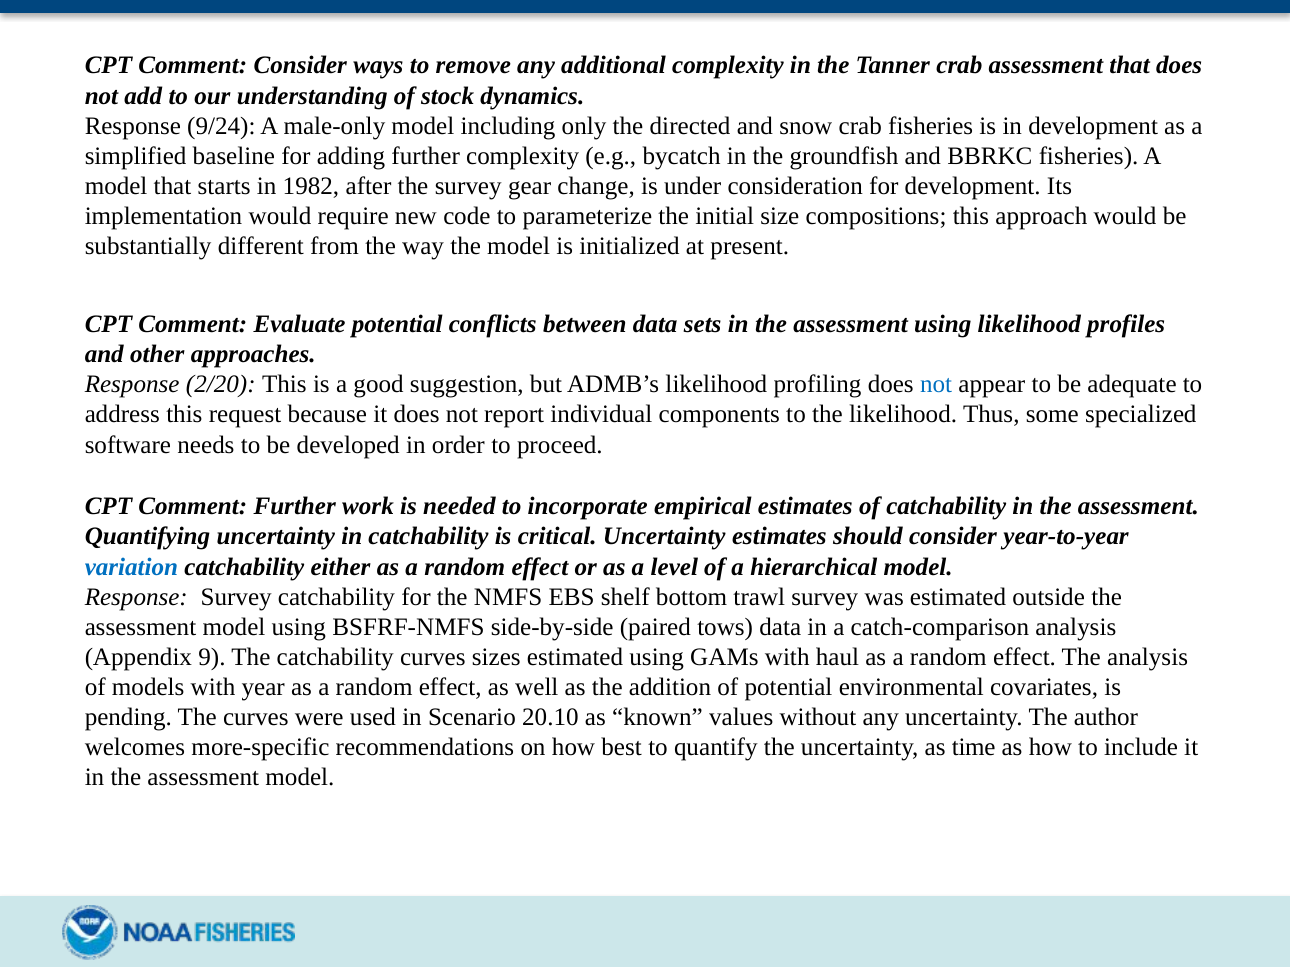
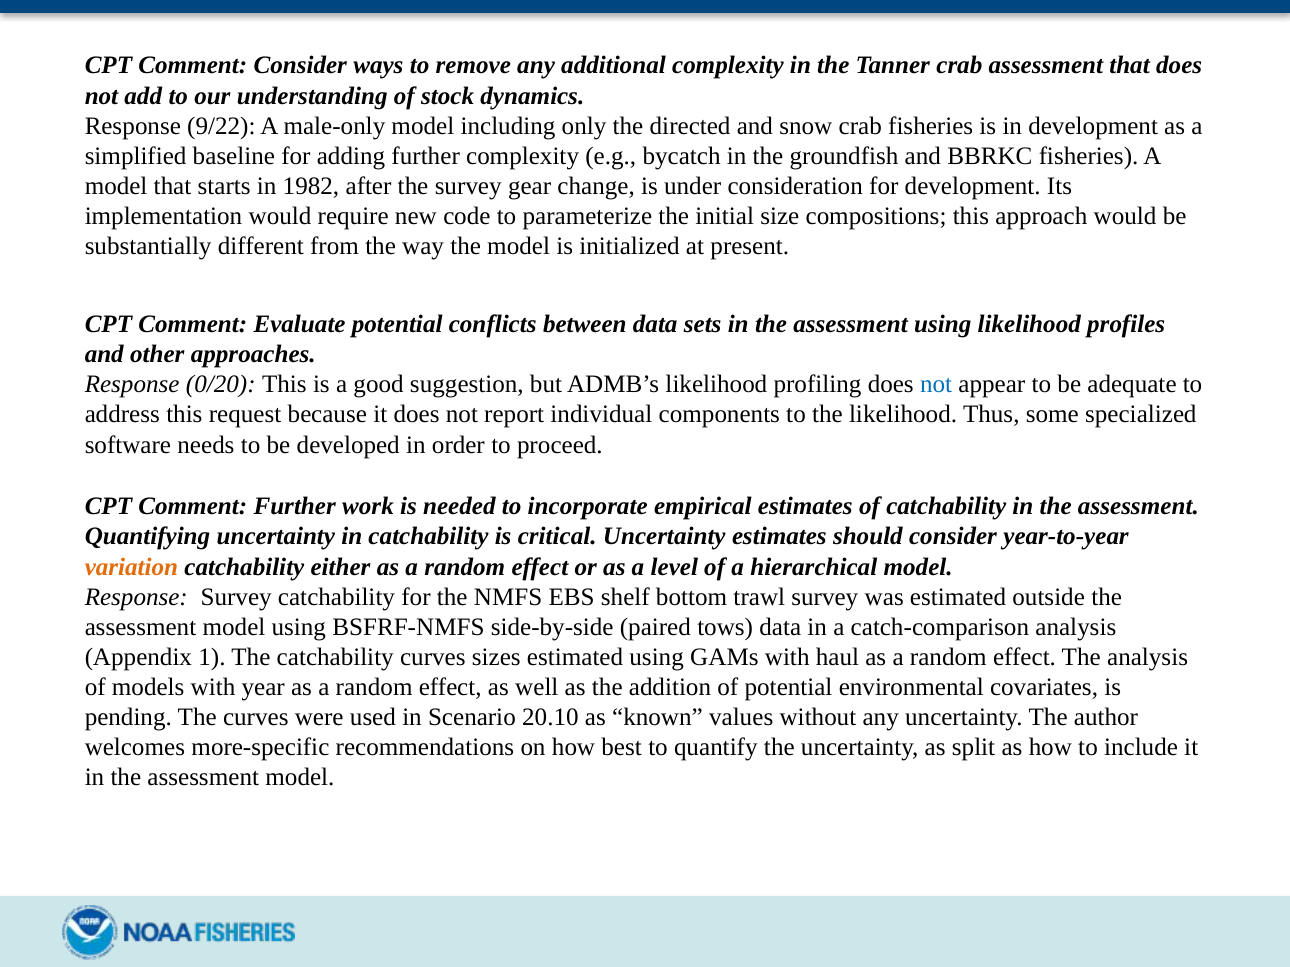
9/24: 9/24 -> 9/22
2/20: 2/20 -> 0/20
variation colour: blue -> orange
9: 9 -> 1
time: time -> split
